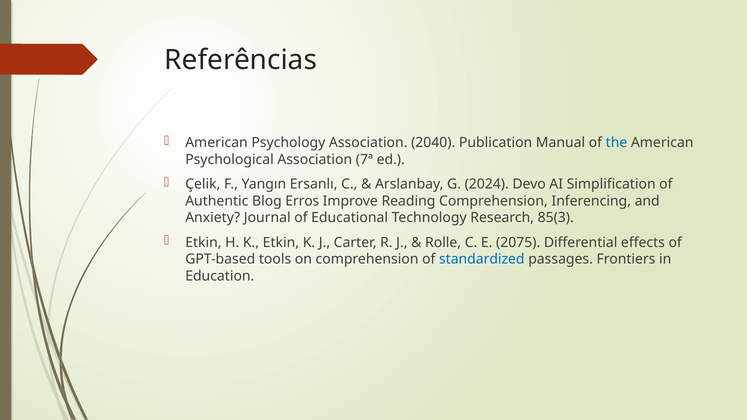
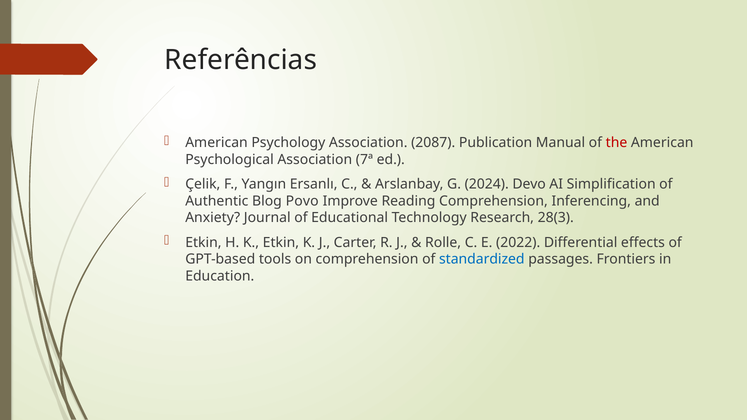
2040: 2040 -> 2087
the colour: blue -> red
Erros: Erros -> Povo
85(3: 85(3 -> 28(3
2075: 2075 -> 2022
